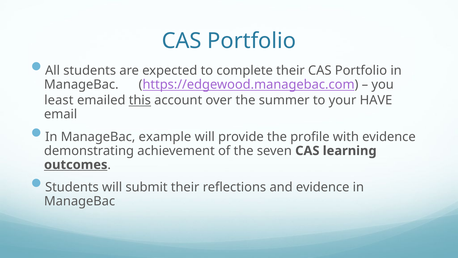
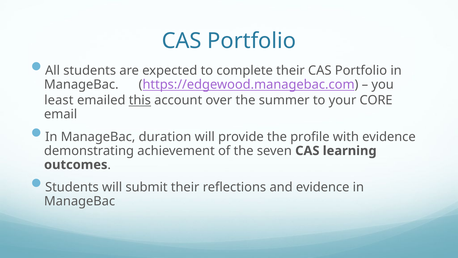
HAVE: HAVE -> CORE
example: example -> duration
outcomes underline: present -> none
